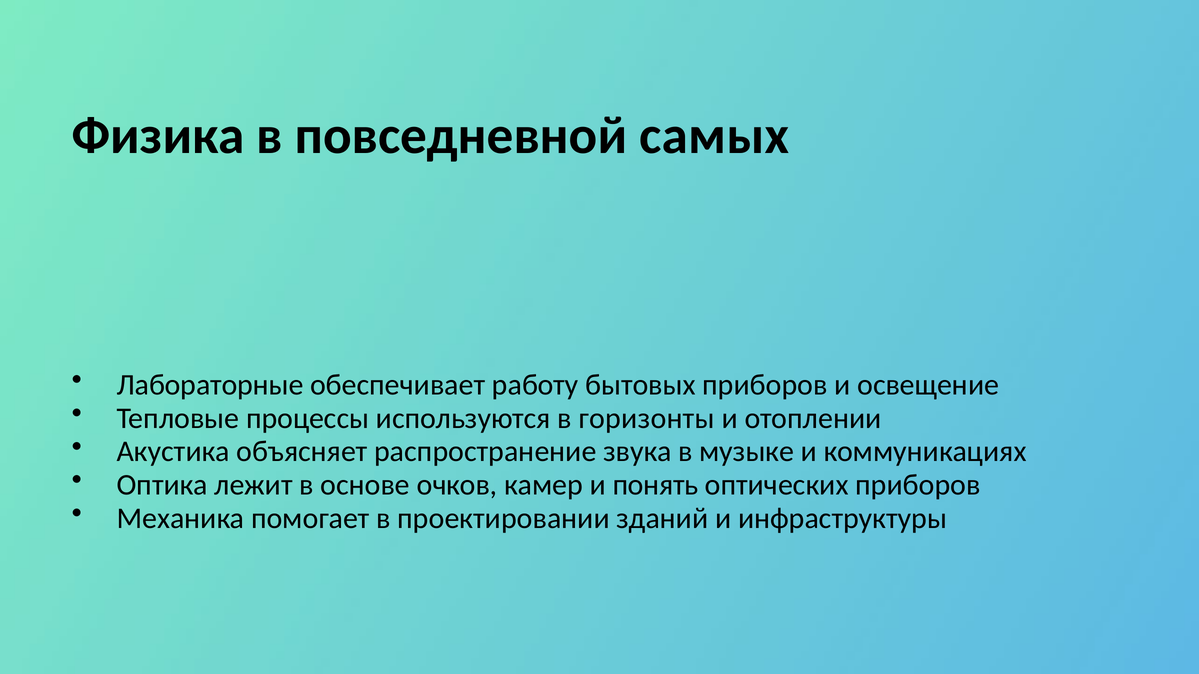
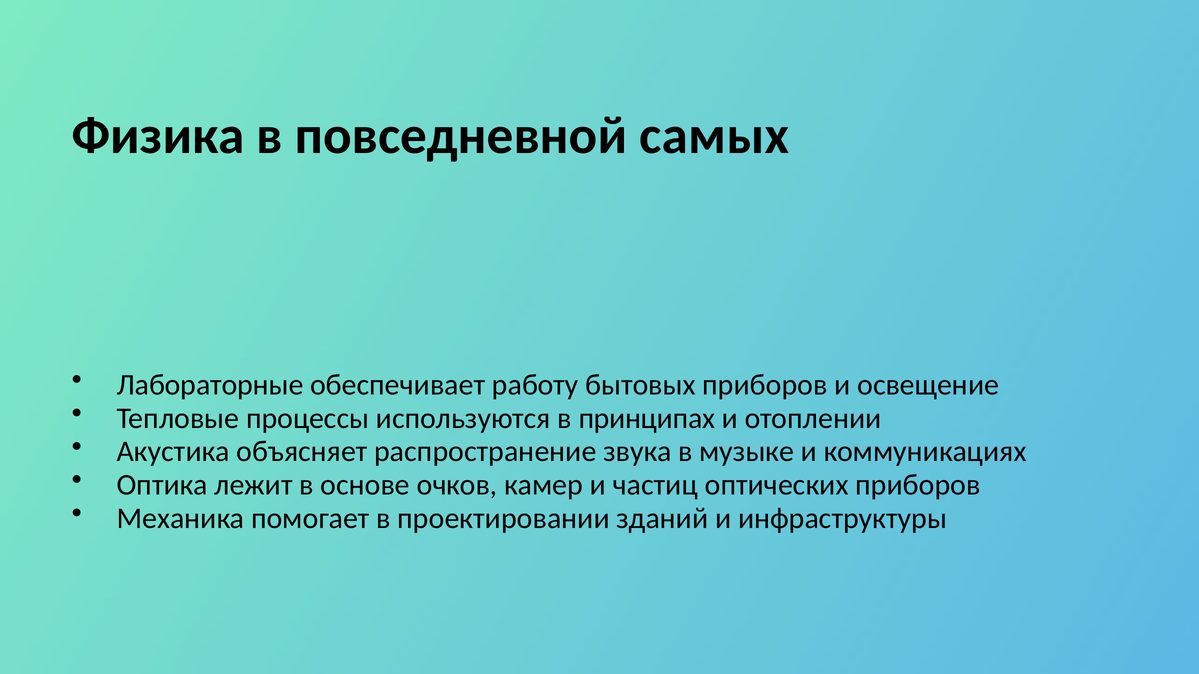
горизонты: горизонты -> принципах
понять: понять -> частиц
